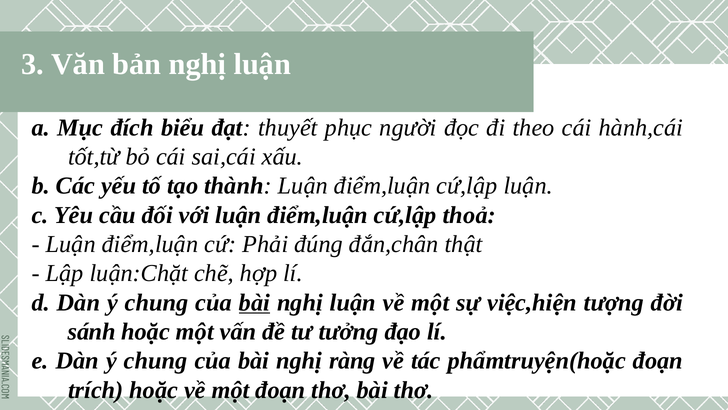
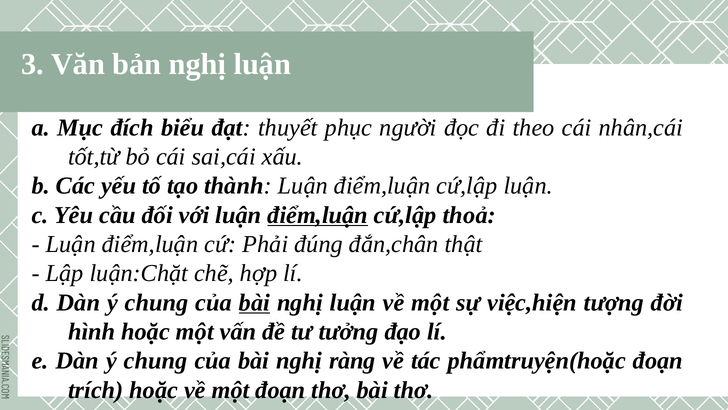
hành,cái: hành,cái -> nhân,cái
điểm,luận at (318, 215) underline: none -> present
sánh: sánh -> hình
